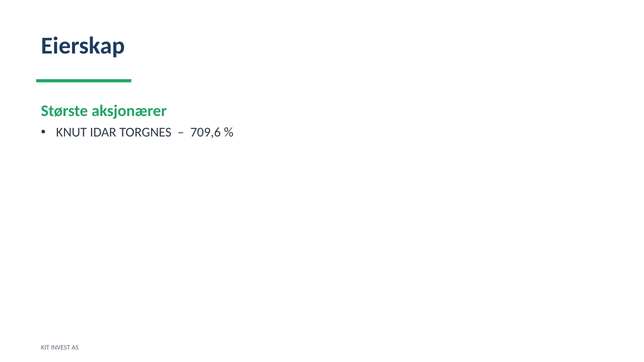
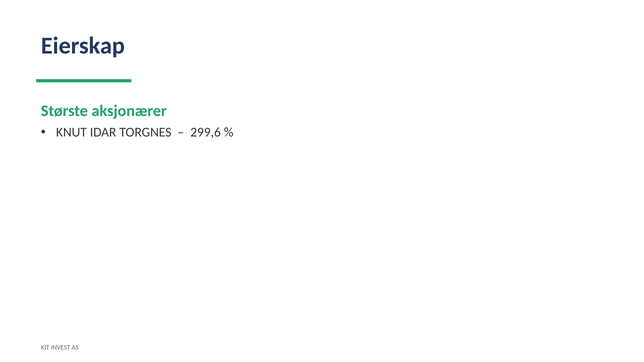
709,6: 709,6 -> 299,6
